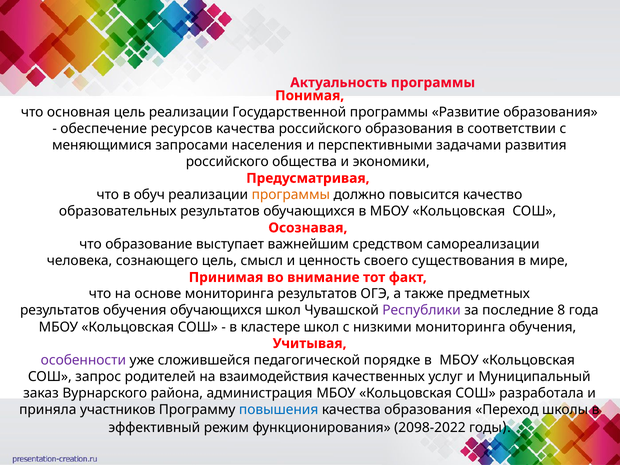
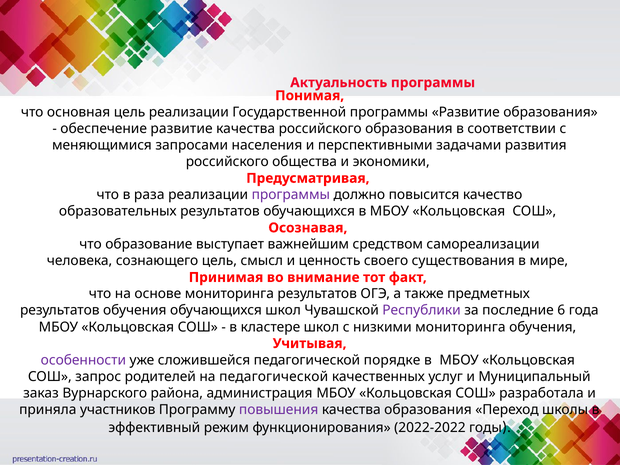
обеспечение ресурсов: ресурсов -> развитие
обуч: обуч -> раза
программы at (291, 195) colour: orange -> purple
8: 8 -> 6
на взаимодействия: взаимодействия -> педагогической
повышения colour: blue -> purple
2098-2022: 2098-2022 -> 2022-2022
